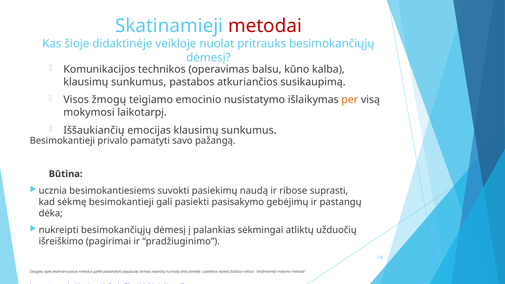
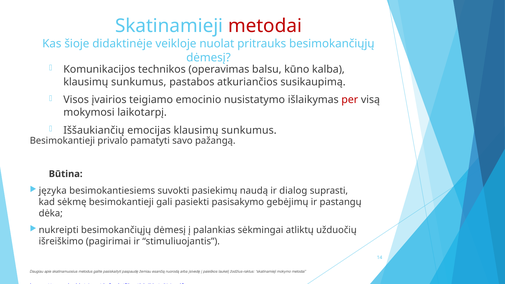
žmogų: žmogų -> įvairios
per colour: orange -> red
ucznia: ucznia -> języka
ribose: ribose -> dialog
pradžiuginimo: pradžiuginimo -> stimuliuojantis
